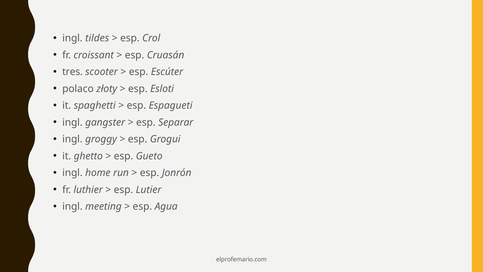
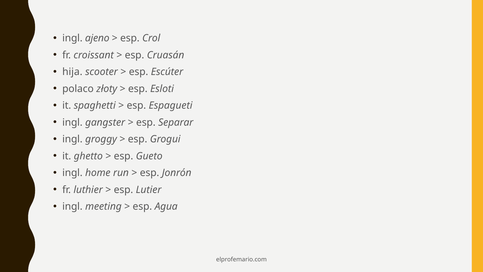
tildes: tildes -> ajeno
tres: tres -> hija
